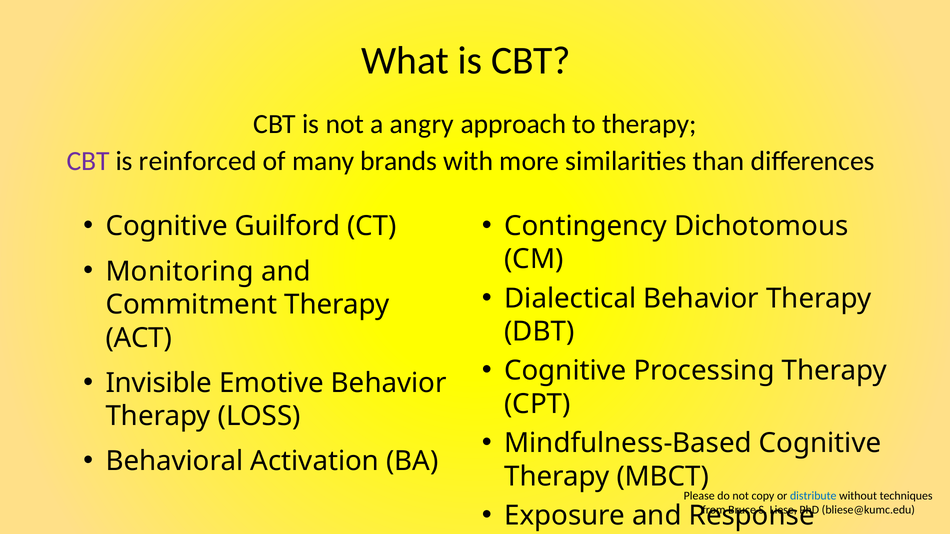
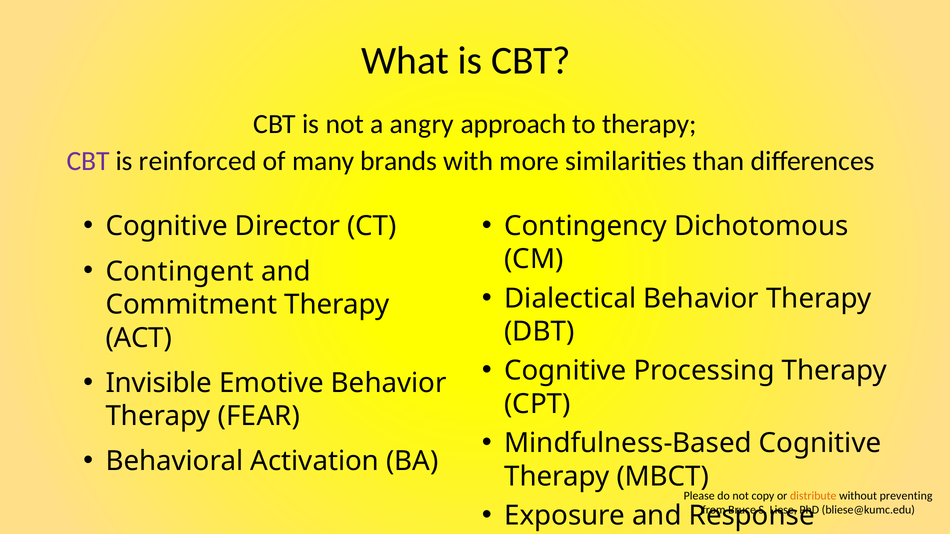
Guilford: Guilford -> Director
Monitoring: Monitoring -> Contingent
LOSS: LOSS -> FEAR
distribute colour: blue -> orange
techniques: techniques -> preventing
